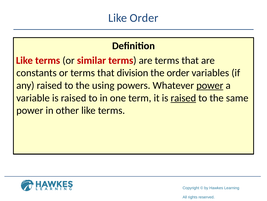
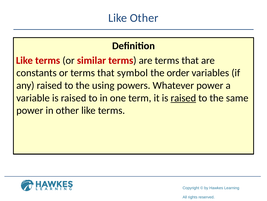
Like Order: Order -> Other
division: division -> symbol
power at (210, 85) underline: present -> none
